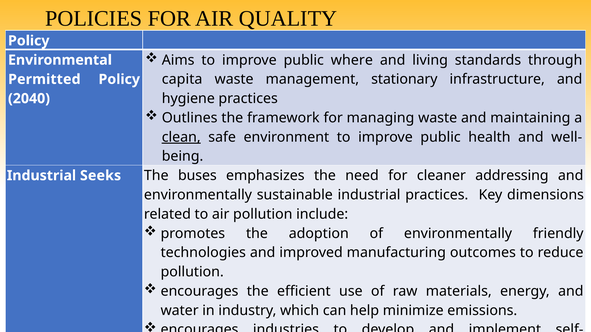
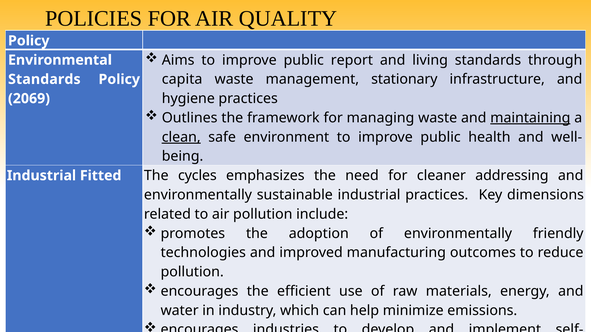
where: where -> report
Permitted at (44, 79): Permitted -> Standards
2040: 2040 -> 2069
maintaining underline: none -> present
Seeks: Seeks -> Fitted
buses: buses -> cycles
